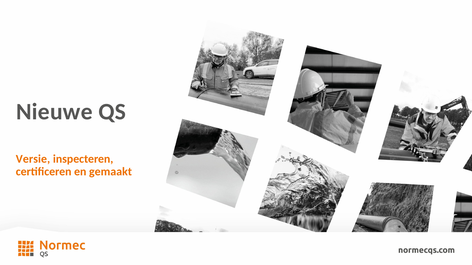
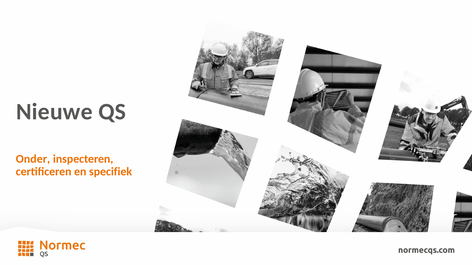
Versie: Versie -> Onder
gemaakt: gemaakt -> specifiek
